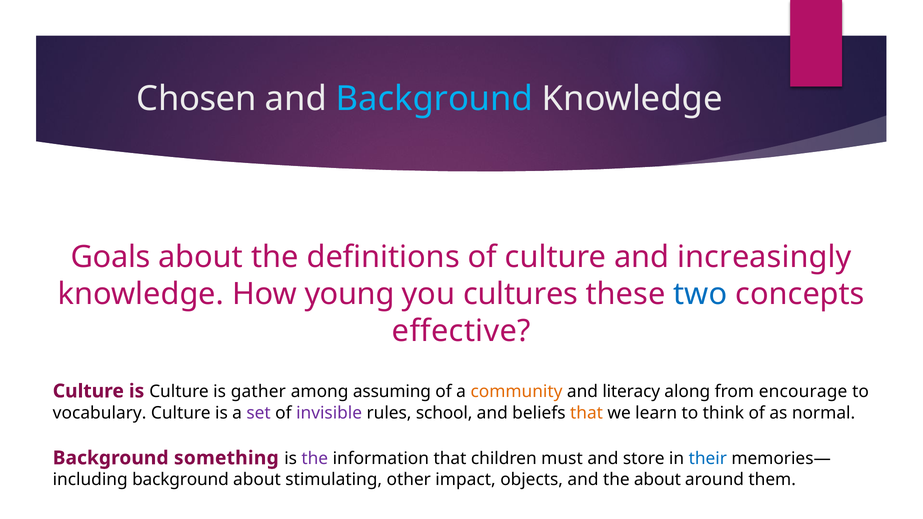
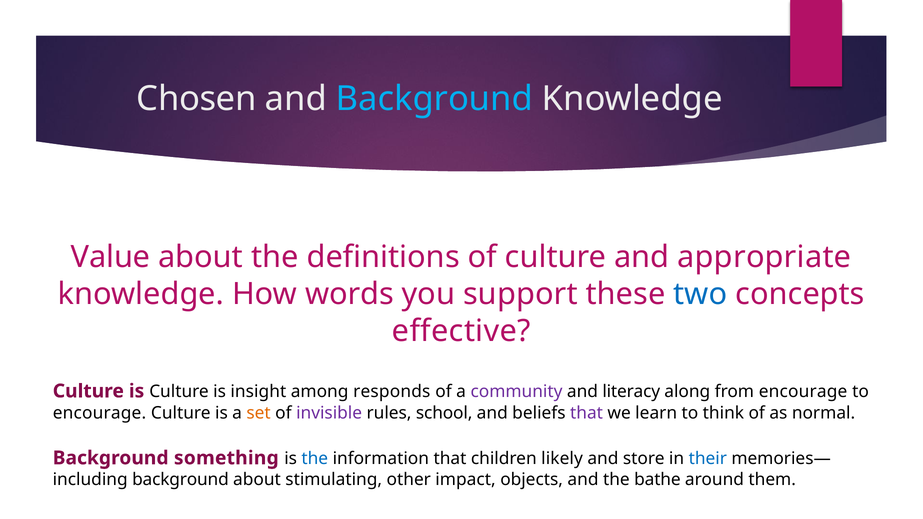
Goals: Goals -> Value
increasingly: increasingly -> appropriate
young: young -> words
cultures: cultures -> support
gather: gather -> insight
assuming: assuming -> responds
community colour: orange -> purple
vocabulary at (100, 413): vocabulary -> encourage
set colour: purple -> orange
that at (587, 413) colour: orange -> purple
the at (315, 459) colour: purple -> blue
must: must -> likely
the about: about -> bathe
